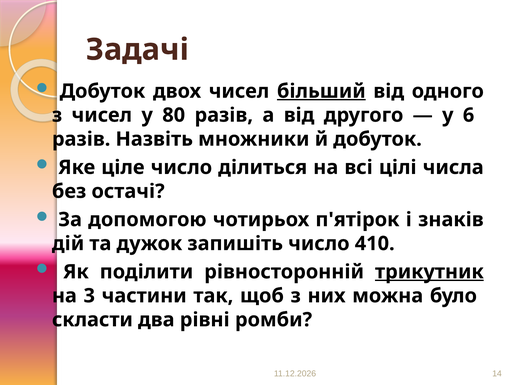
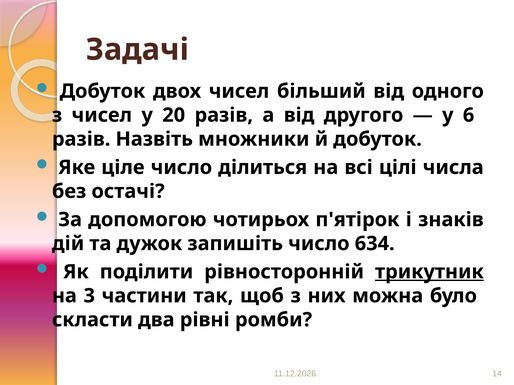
більший underline: present -> none
80: 80 -> 20
410: 410 -> 634
